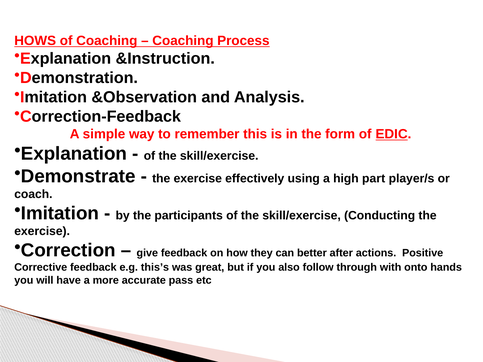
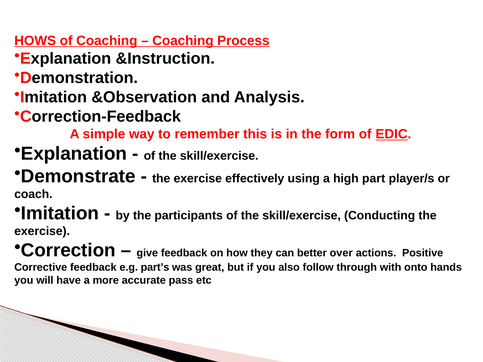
after: after -> over
this’s: this’s -> part’s
